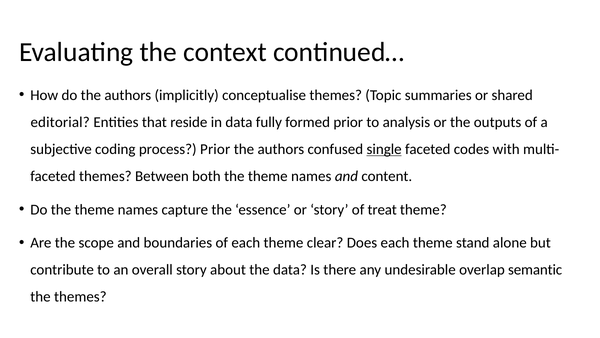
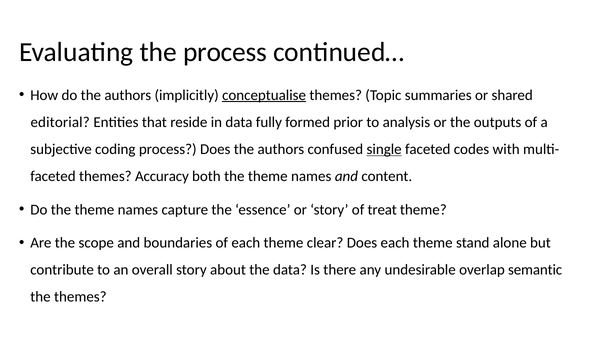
the context: context -> process
conceptualise underline: none -> present
process Prior: Prior -> Does
Between: Between -> Accuracy
